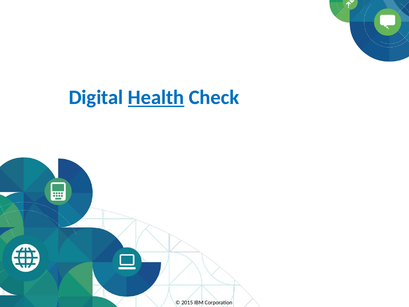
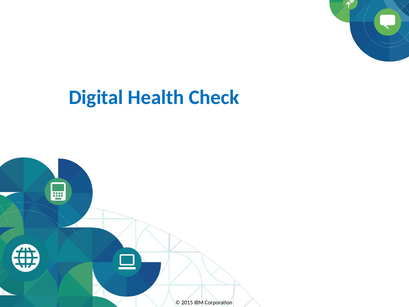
Health underline: present -> none
